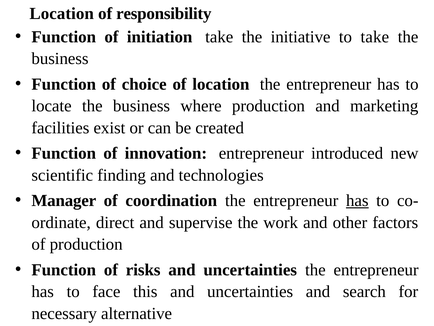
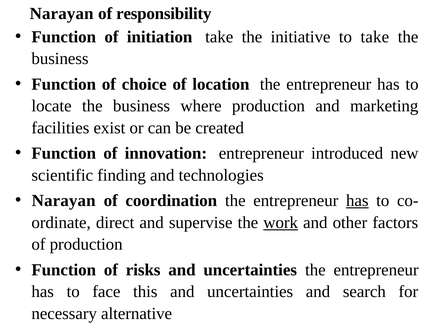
Location at (62, 13): Location -> Narayan
Manager at (64, 200): Manager -> Narayan
work underline: none -> present
